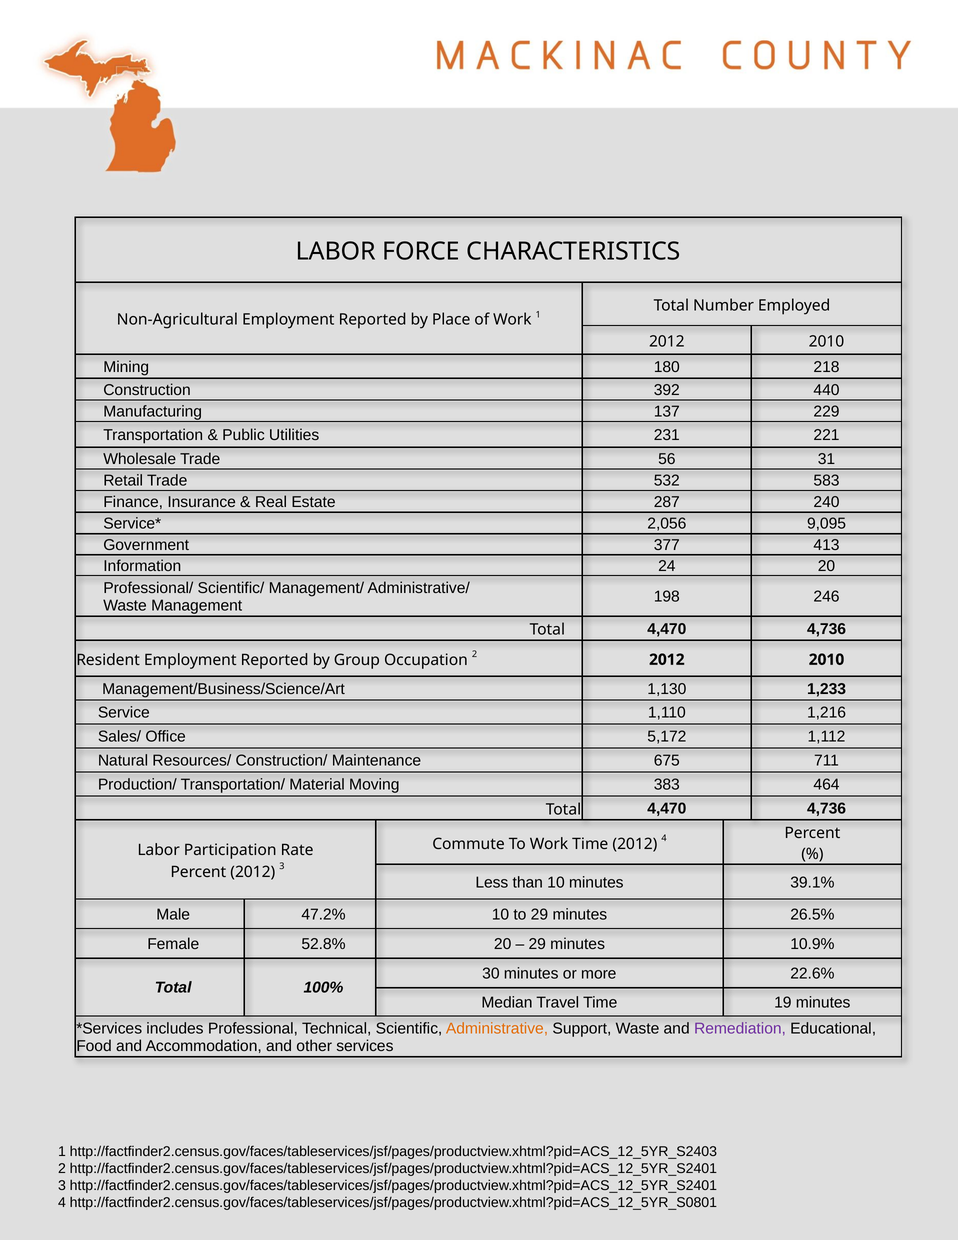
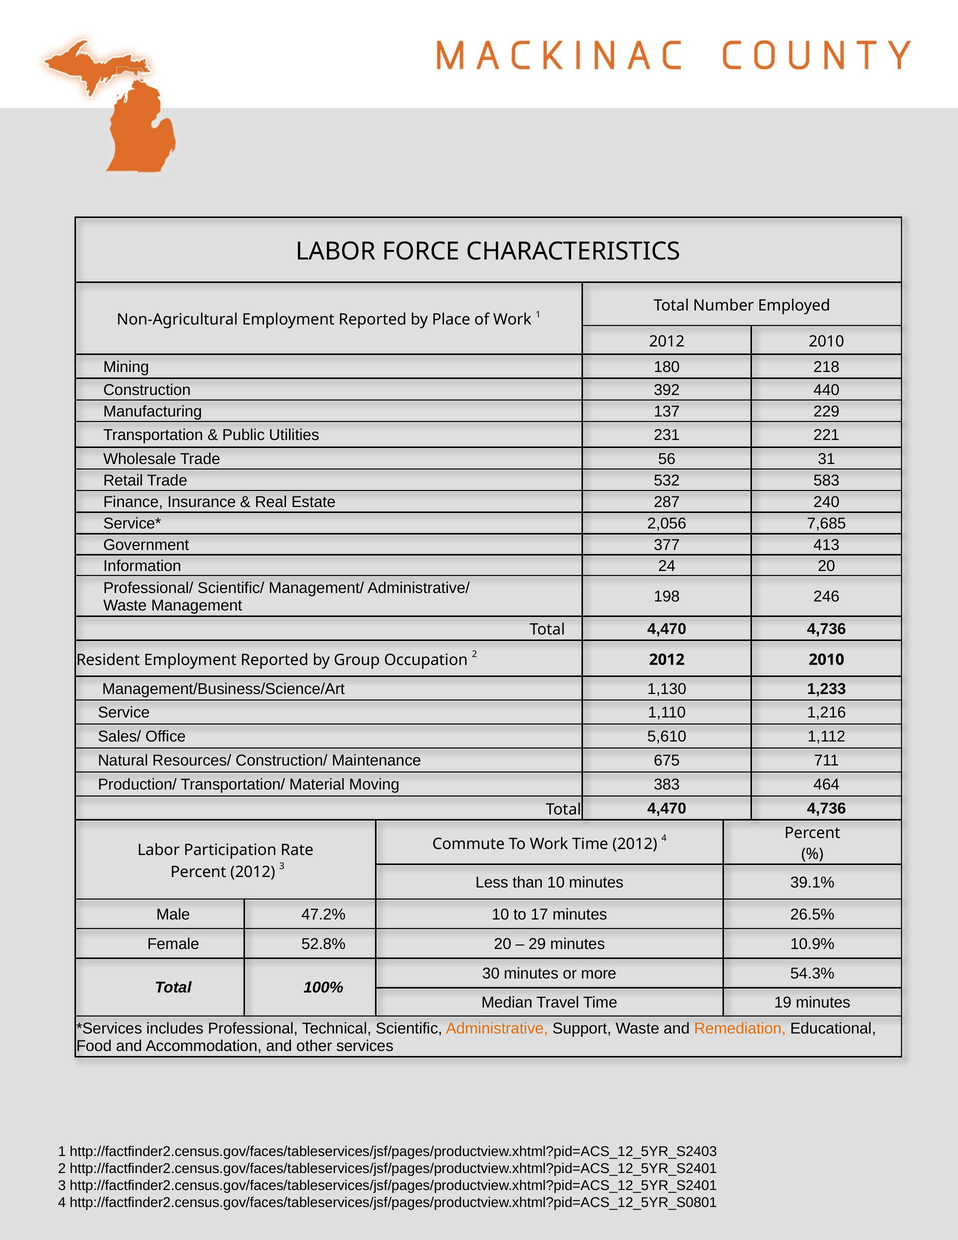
9,095: 9,095 -> 7,685
5,172: 5,172 -> 5,610
to 29: 29 -> 17
22.6%: 22.6% -> 54.3%
Remediation colour: purple -> orange
